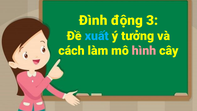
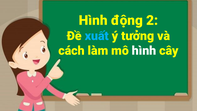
Đình at (93, 20): Đình -> Hình
3: 3 -> 2
hình at (144, 51) colour: pink -> white
